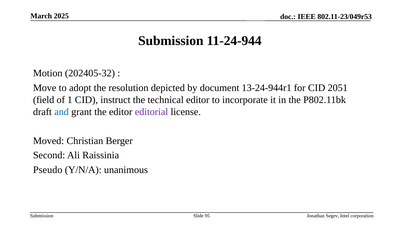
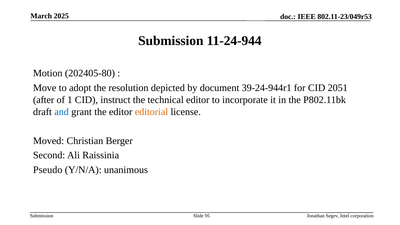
202405-32: 202405-32 -> 202405-80
13-24-944r1: 13-24-944r1 -> 39-24-944r1
field: field -> after
editorial colour: purple -> orange
